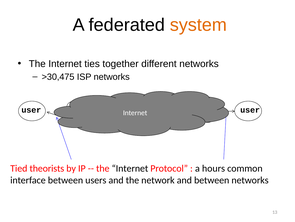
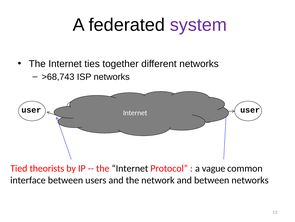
system colour: orange -> purple
>30,475: >30,475 -> >68,743
hours: hours -> vague
